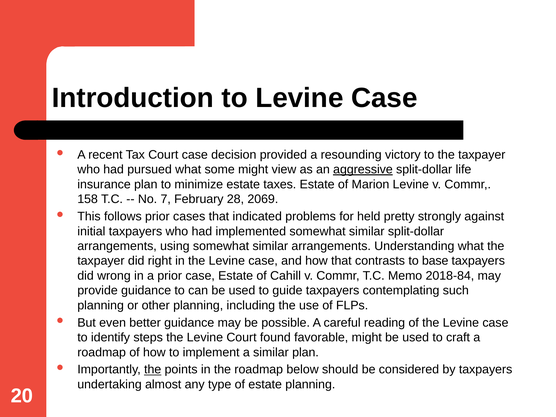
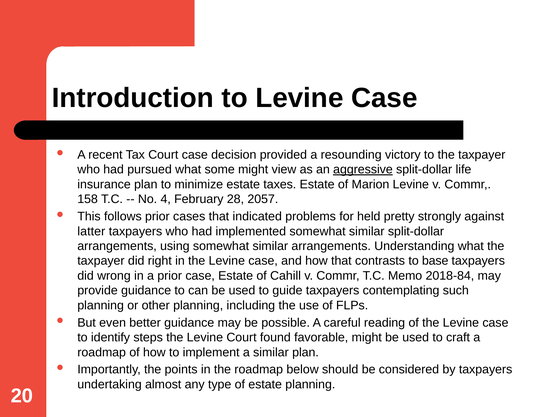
7: 7 -> 4
2069: 2069 -> 2057
initial: initial -> latter
the at (153, 370) underline: present -> none
